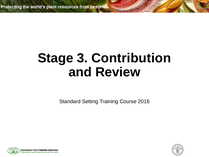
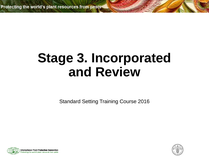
Contribution: Contribution -> Incorporated
